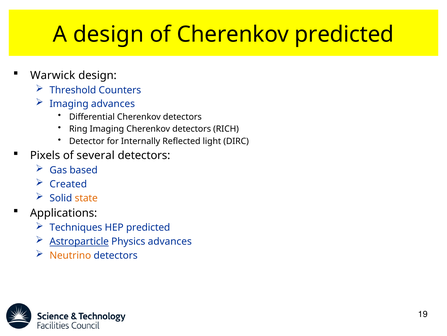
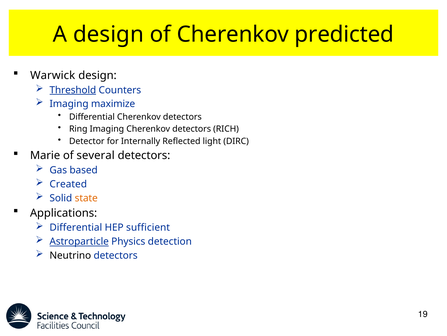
Threshold underline: none -> present
Imaging advances: advances -> maximize
Pixels: Pixels -> Marie
Techniques at (76, 227): Techniques -> Differential
HEP predicted: predicted -> sufficient
Physics advances: advances -> detection
Neutrino colour: orange -> black
